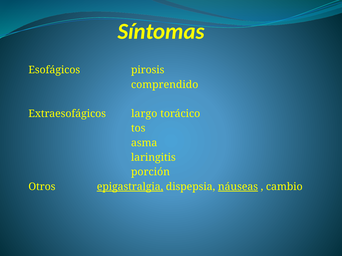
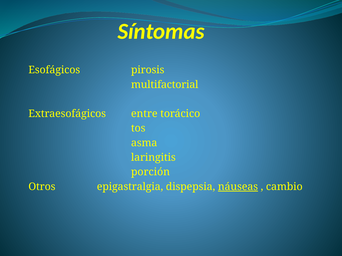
comprendido: comprendido -> multifactorial
largo: largo -> entre
epigastralgia underline: present -> none
